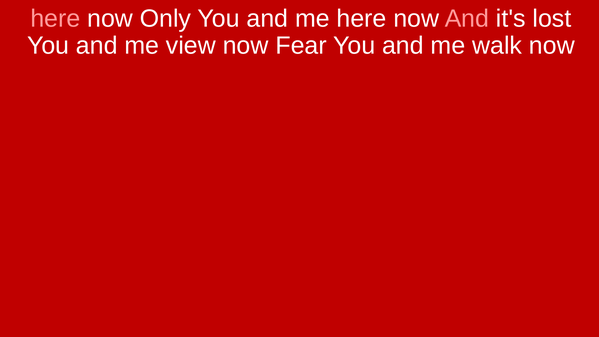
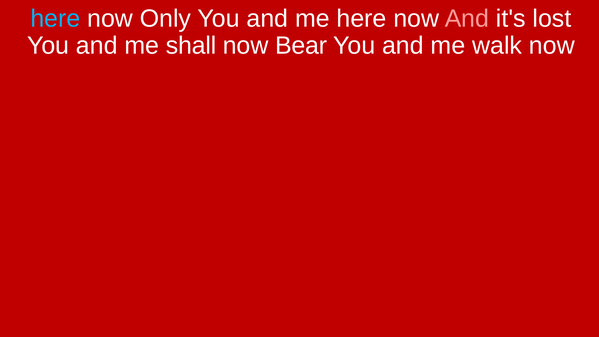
here at (55, 19) colour: pink -> light blue
view: view -> shall
Fear: Fear -> Bear
